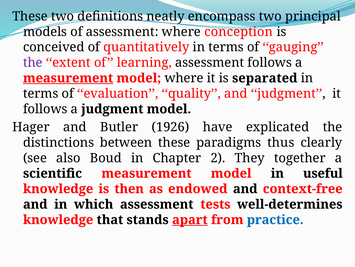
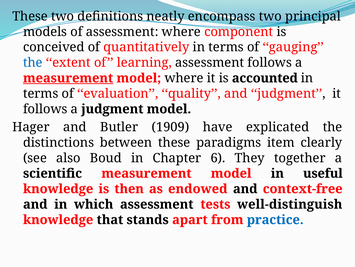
conception: conception -> component
the at (33, 63) colour: purple -> blue
separated: separated -> accounted
1926: 1926 -> 1909
thus: thus -> item
2: 2 -> 6
well-determines: well-determines -> well-distinguish
apart underline: present -> none
